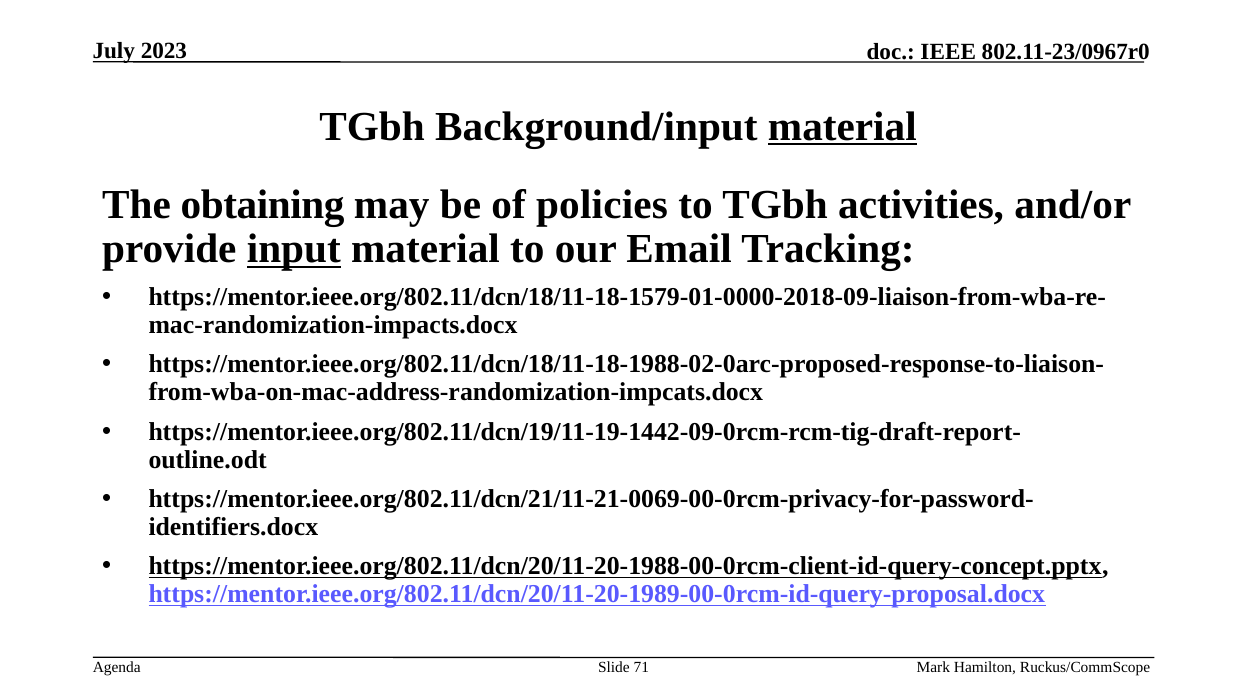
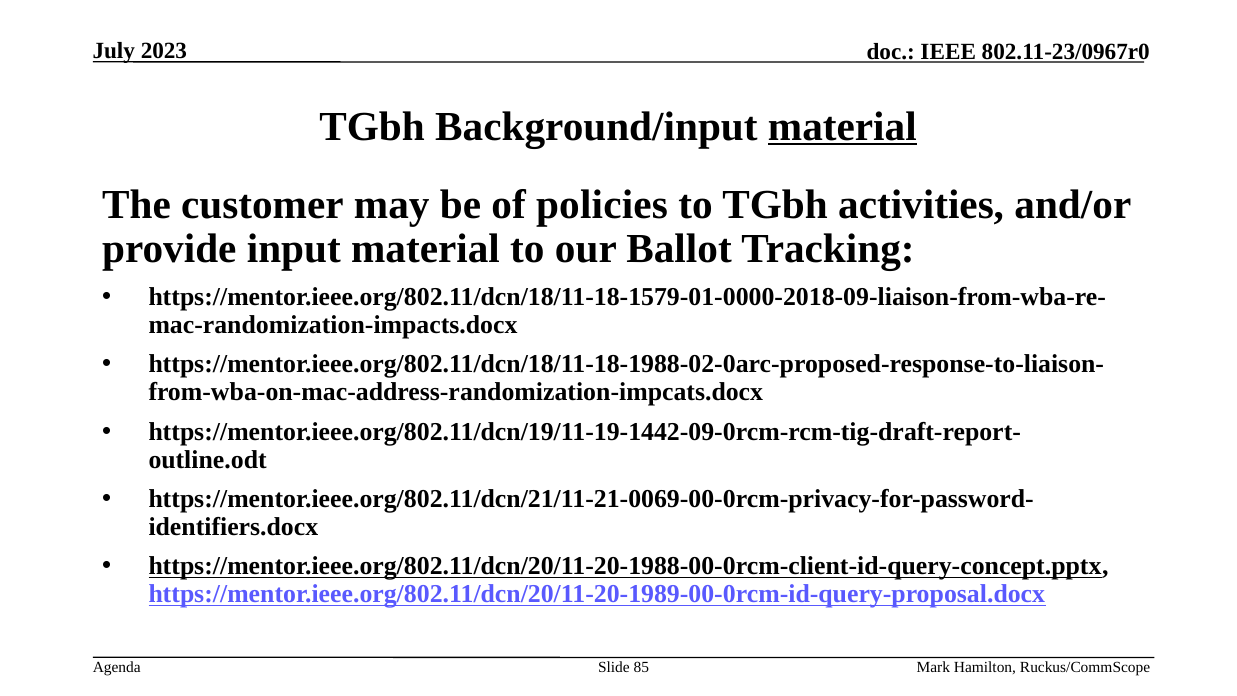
obtaining: obtaining -> customer
input underline: present -> none
Email: Email -> Ballot
71: 71 -> 85
